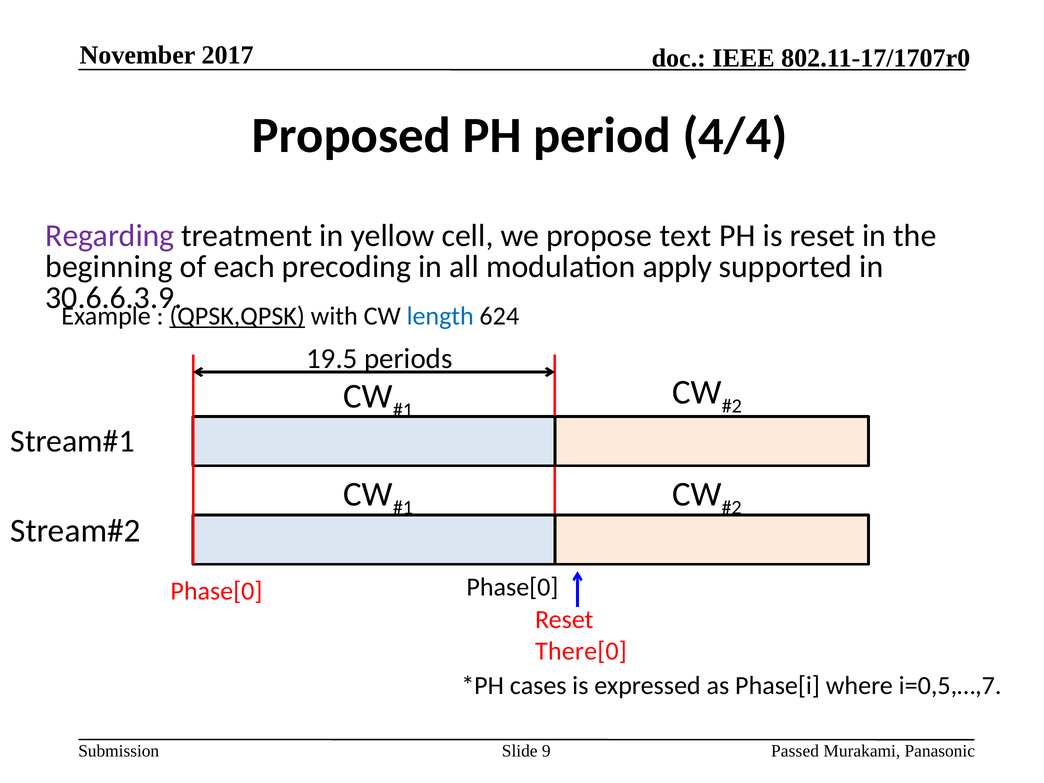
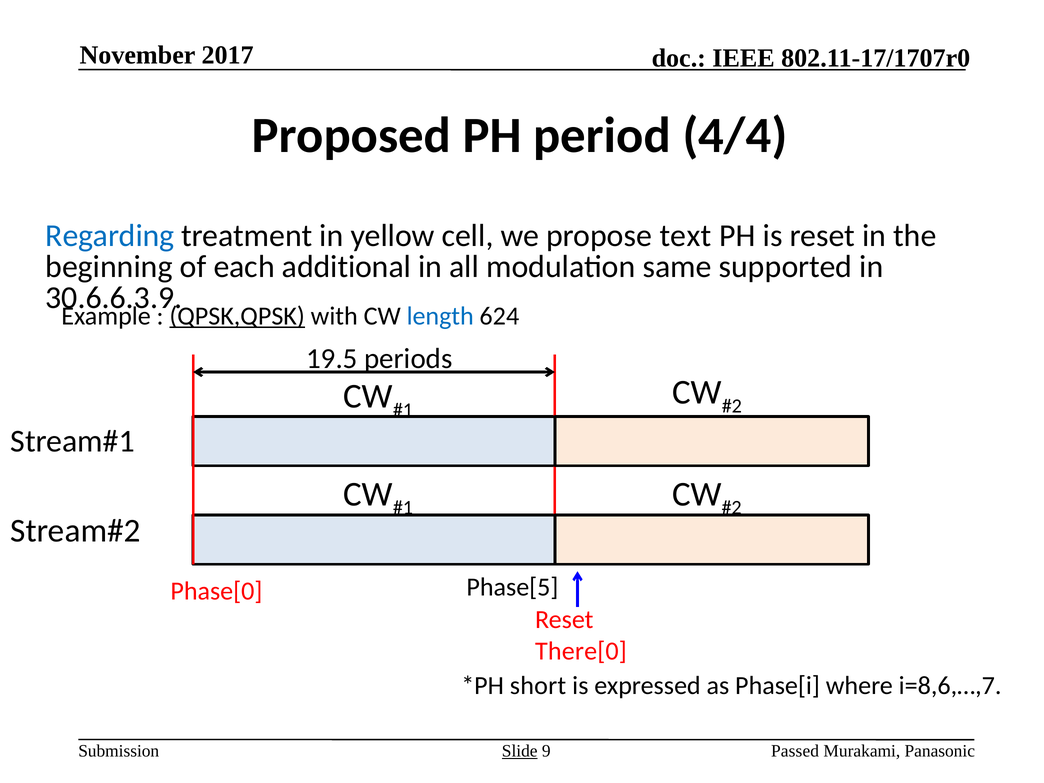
Regarding colour: purple -> blue
precoding: precoding -> additional
apply: apply -> same
Phase[0 Phase[0: Phase[0 -> Phase[5
cases: cases -> short
i=0,5,…,7: i=0,5,…,7 -> i=8,6,…,7
Slide underline: none -> present
